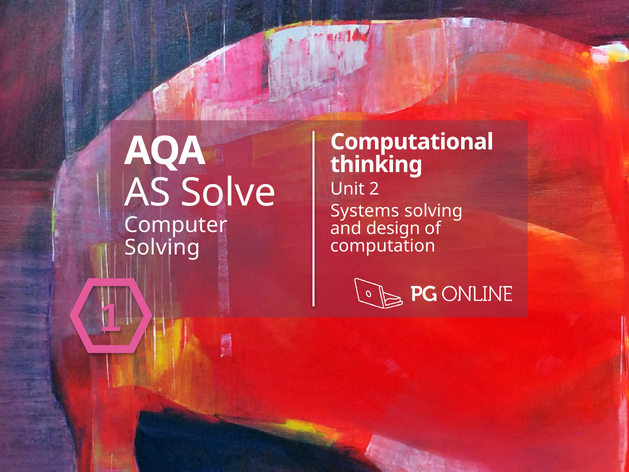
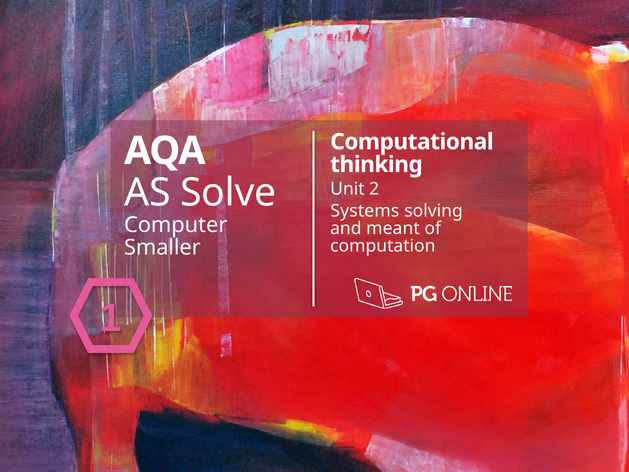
design: design -> meant
Solving at (162, 247): Solving -> Smaller
